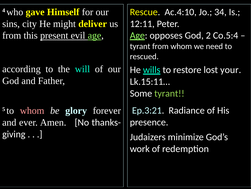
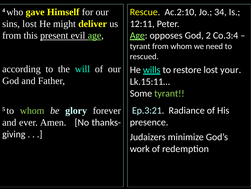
Ac.4:10: Ac.4:10 -> Ac.2:10
sins city: city -> lost
Co.5:4: Co.5:4 -> Co.3:4
whom at (32, 110) colour: pink -> light green
